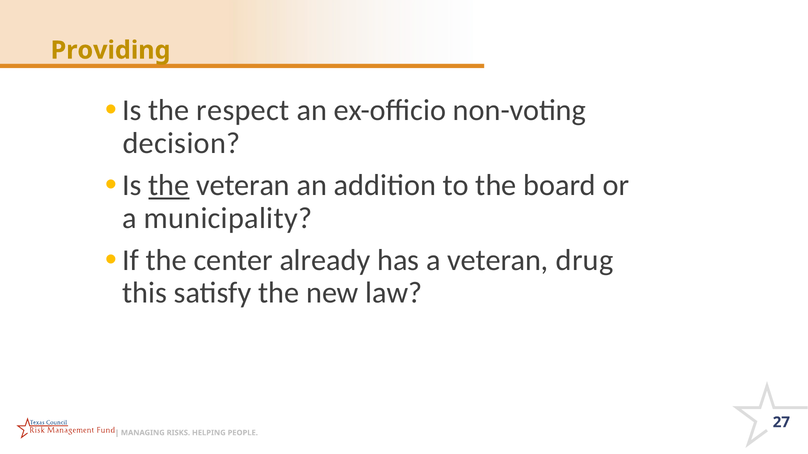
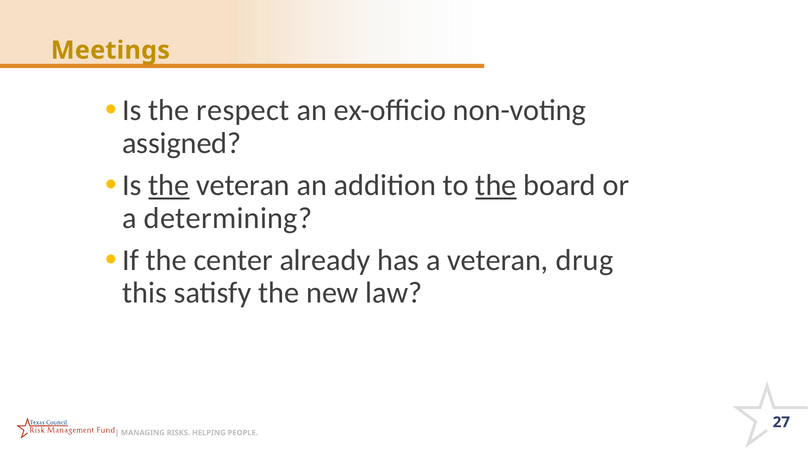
Providing: Providing -> Meetings
decision: decision -> assigned
the at (496, 186) underline: none -> present
municipality: municipality -> determining
